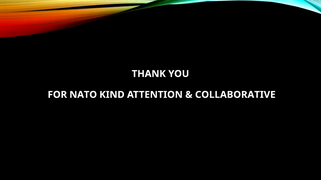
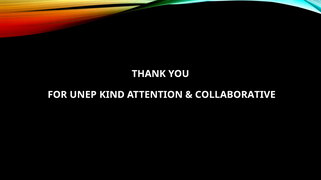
NATO: NATO -> UNEP
